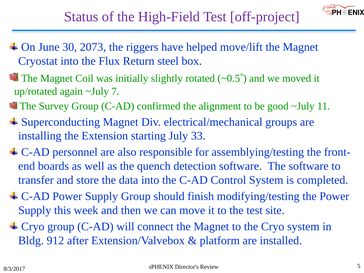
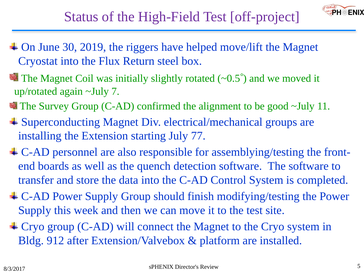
2073: 2073 -> 2019
33: 33 -> 77
